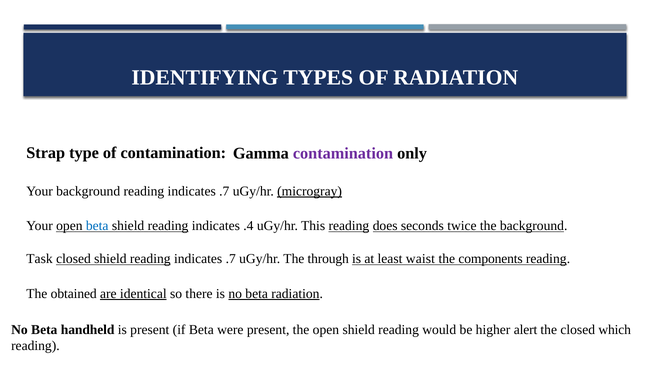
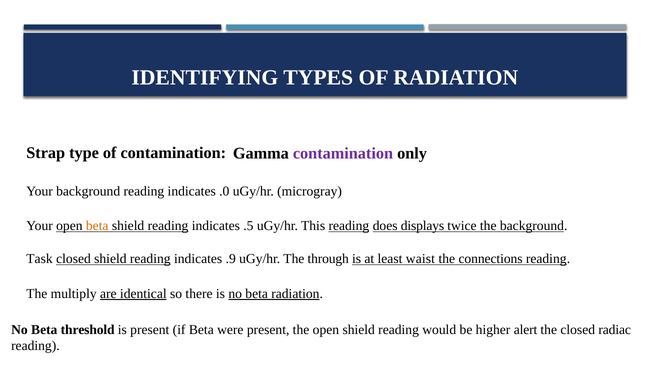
background reading indicates .7: .7 -> .0
microgray underline: present -> none
beta at (97, 226) colour: blue -> orange
.4: .4 -> .5
seconds: seconds -> displays
shield reading indicates .7: .7 -> .9
components: components -> connections
obtained: obtained -> multiply
handheld: handheld -> threshold
which: which -> radiac
